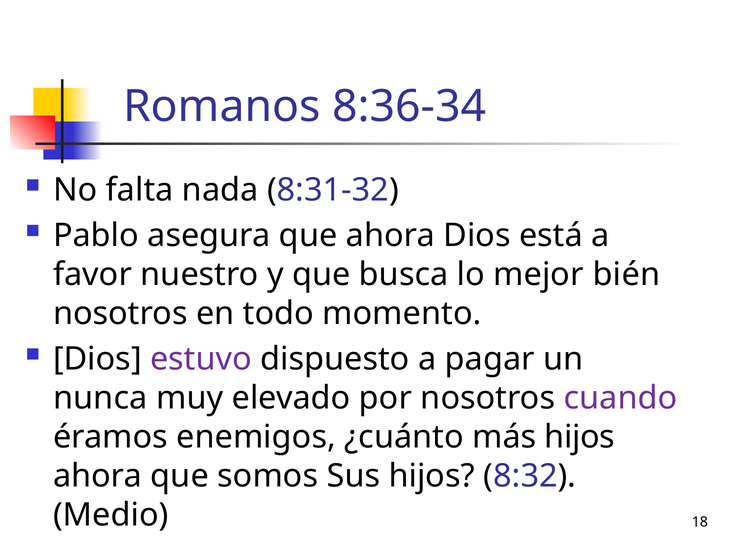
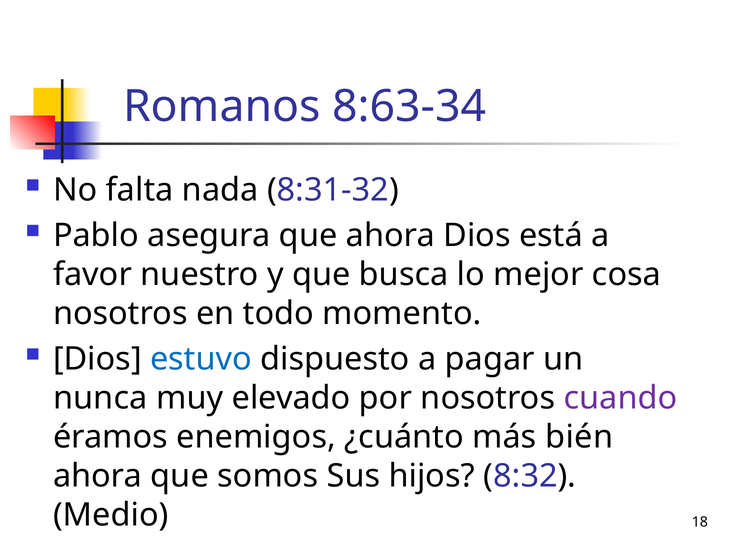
8:36-34: 8:36-34 -> 8:63-34
bién: bién -> cosa
estuvo colour: purple -> blue
más hijos: hijos -> bién
